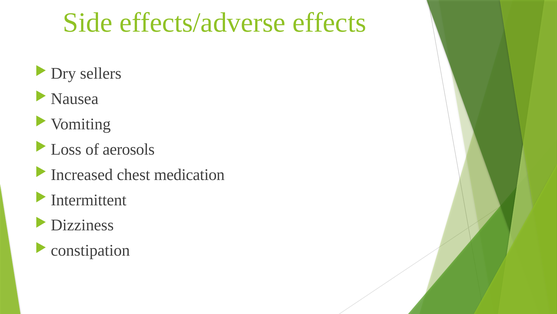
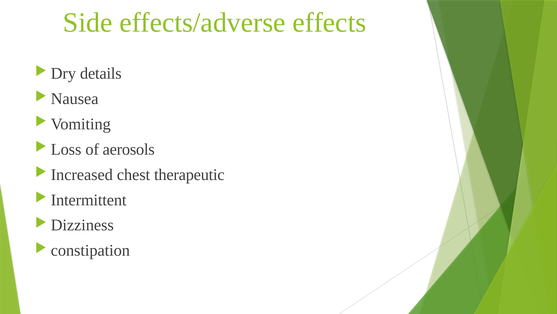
sellers: sellers -> details
medication: medication -> therapeutic
